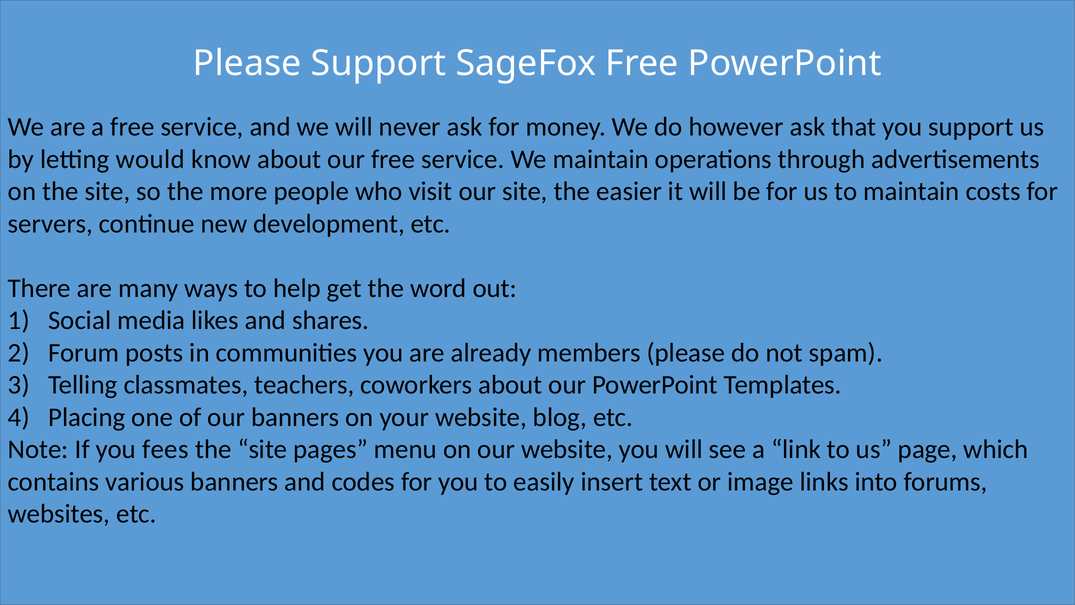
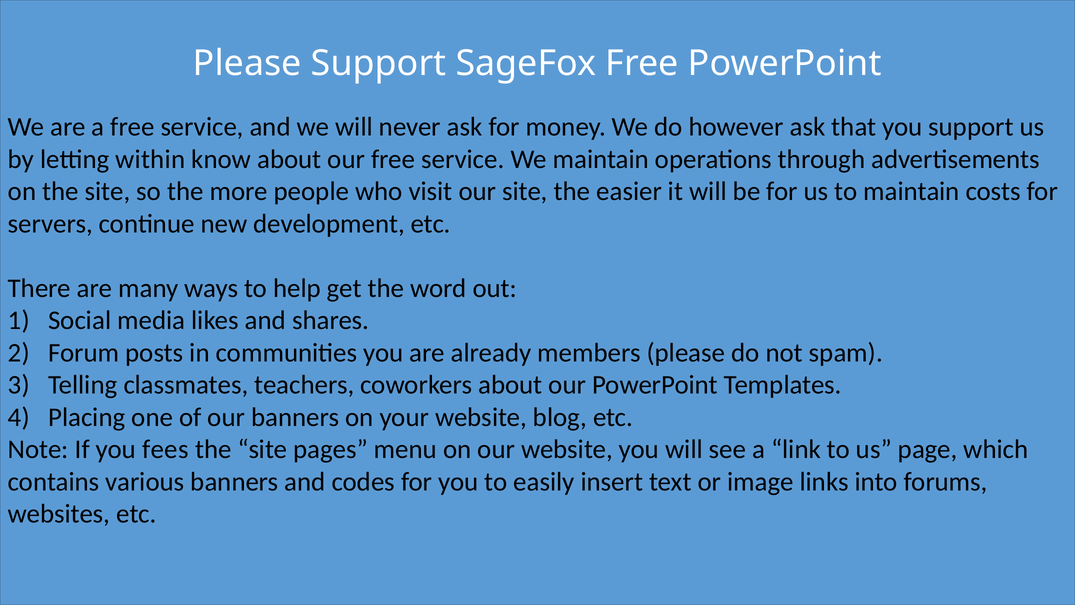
would: would -> within
